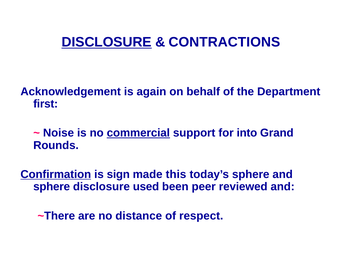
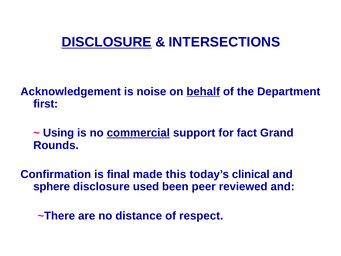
CONTRACTIONS: CONTRACTIONS -> INTERSECTIONS
again: again -> noise
behalf underline: none -> present
Noise: Noise -> Using
into: into -> fact
Confirmation underline: present -> none
sign: sign -> final
today’s sphere: sphere -> clinical
